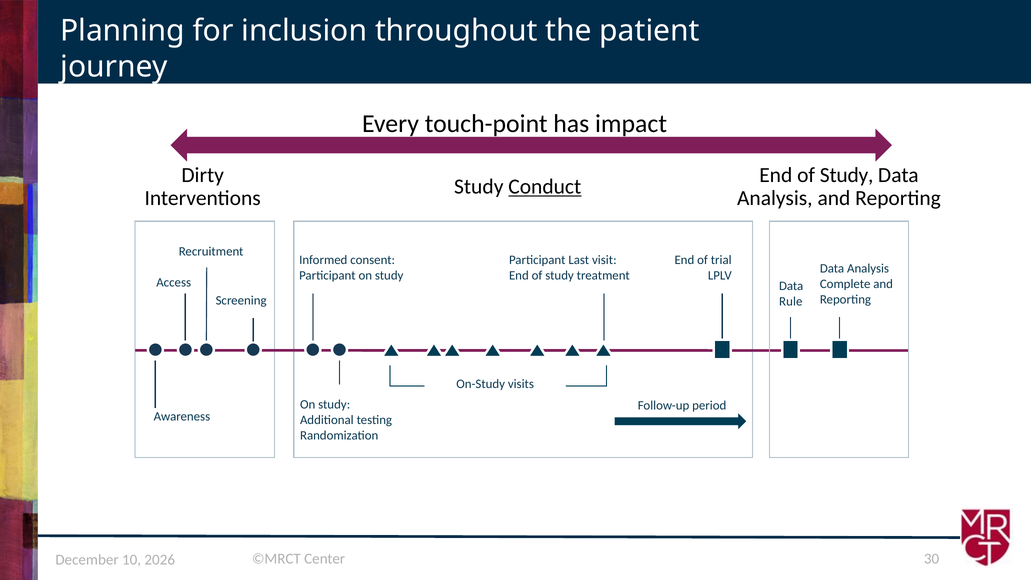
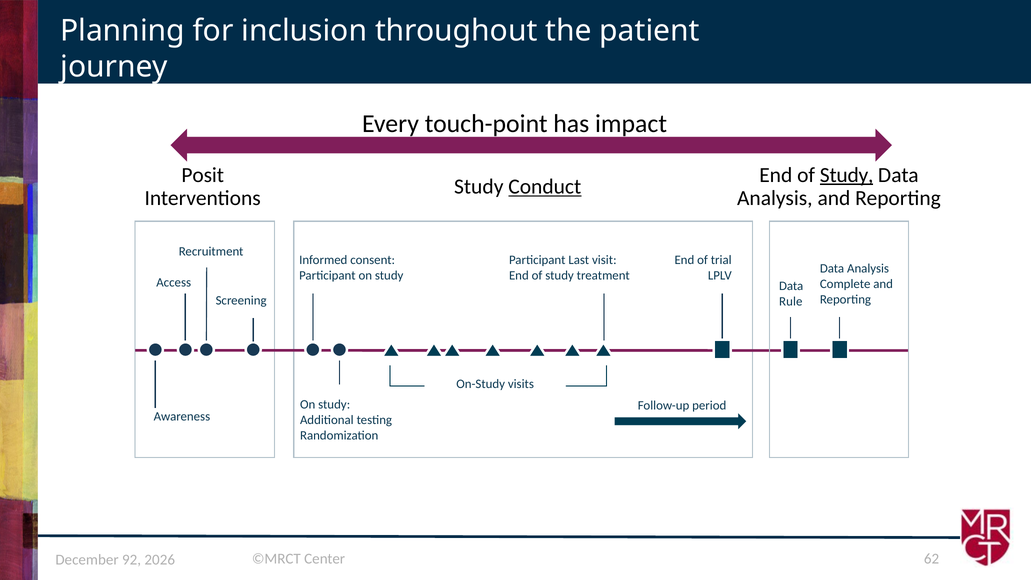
Dirty: Dirty -> Posit
Study at (847, 175) underline: none -> present
30: 30 -> 62
10: 10 -> 92
